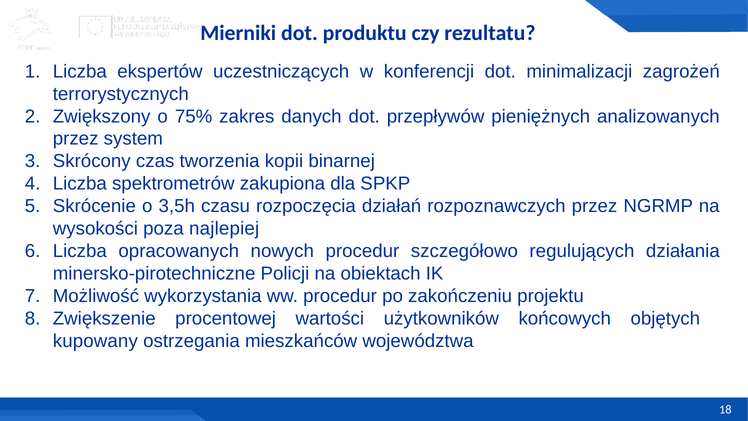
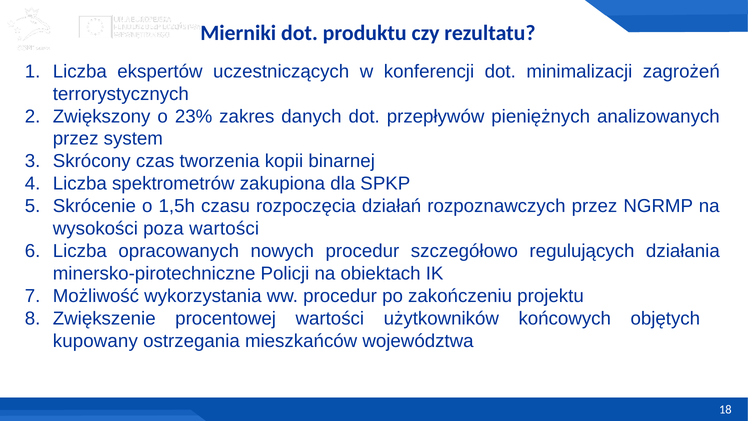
75%: 75% -> 23%
3,5h: 3,5h -> 1,5h
poza najlepiej: najlepiej -> wartości
